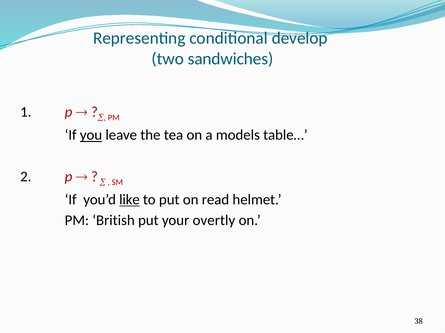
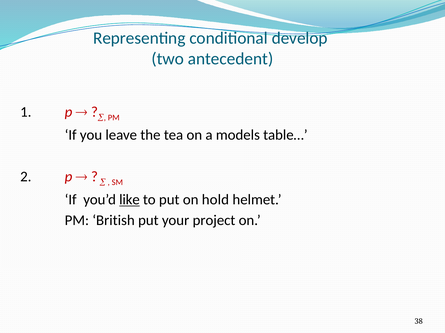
sandwiches: sandwiches -> antecedent
you underline: present -> none
read: read -> hold
overtly: overtly -> project
